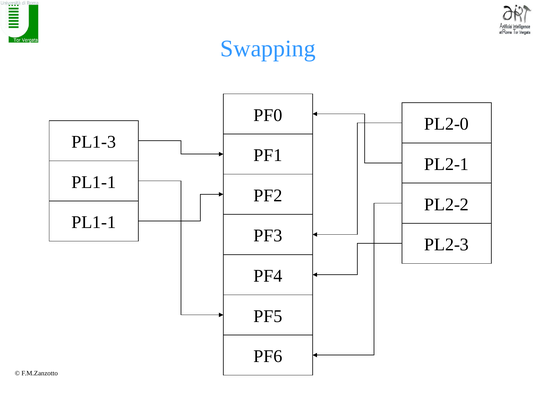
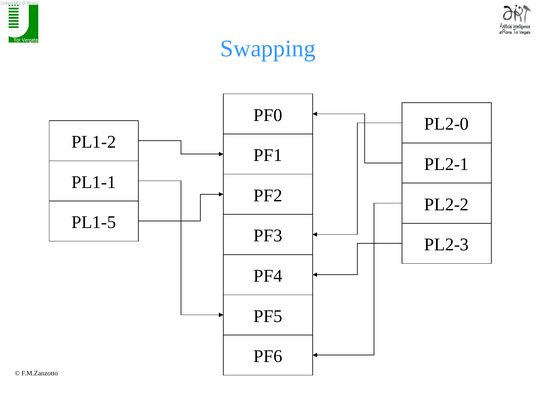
PL1-3: PL1-3 -> PL1-2
PL1-1 at (94, 222): PL1-1 -> PL1-5
